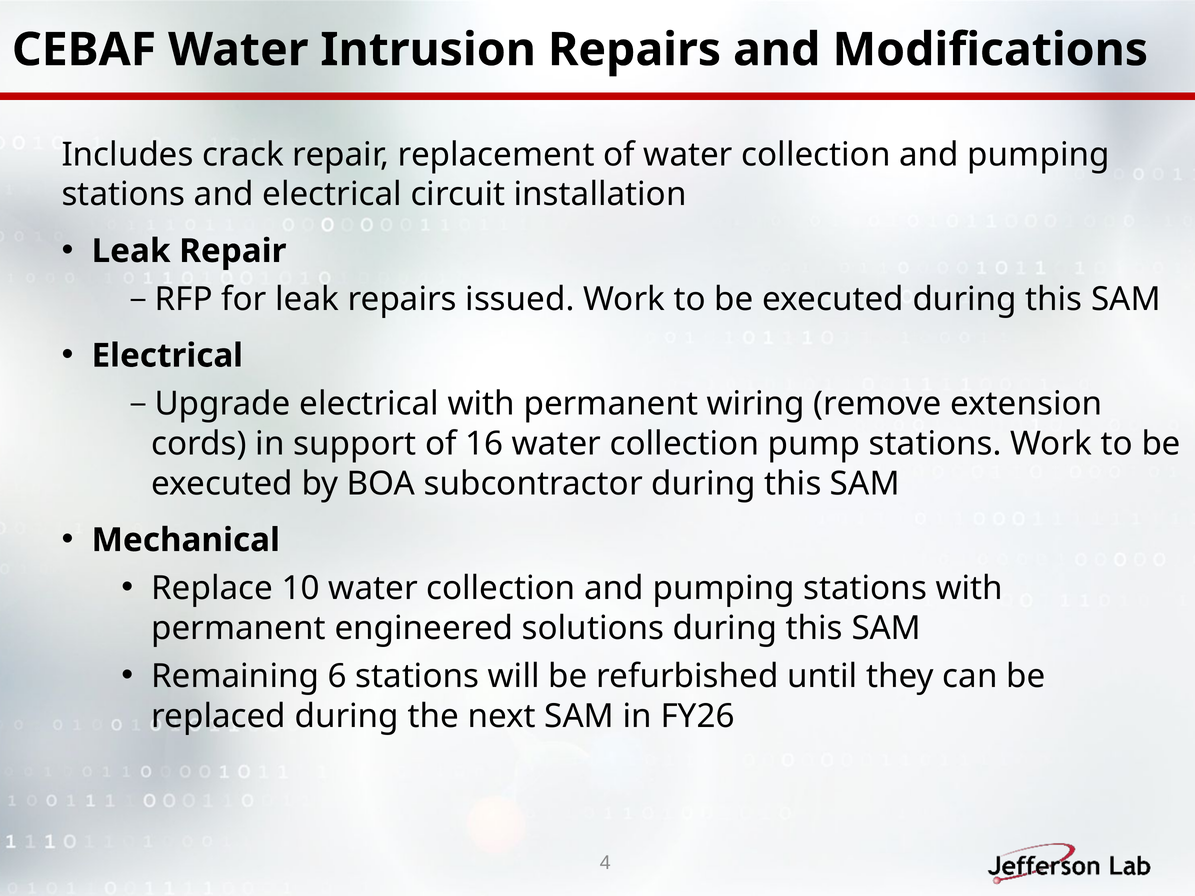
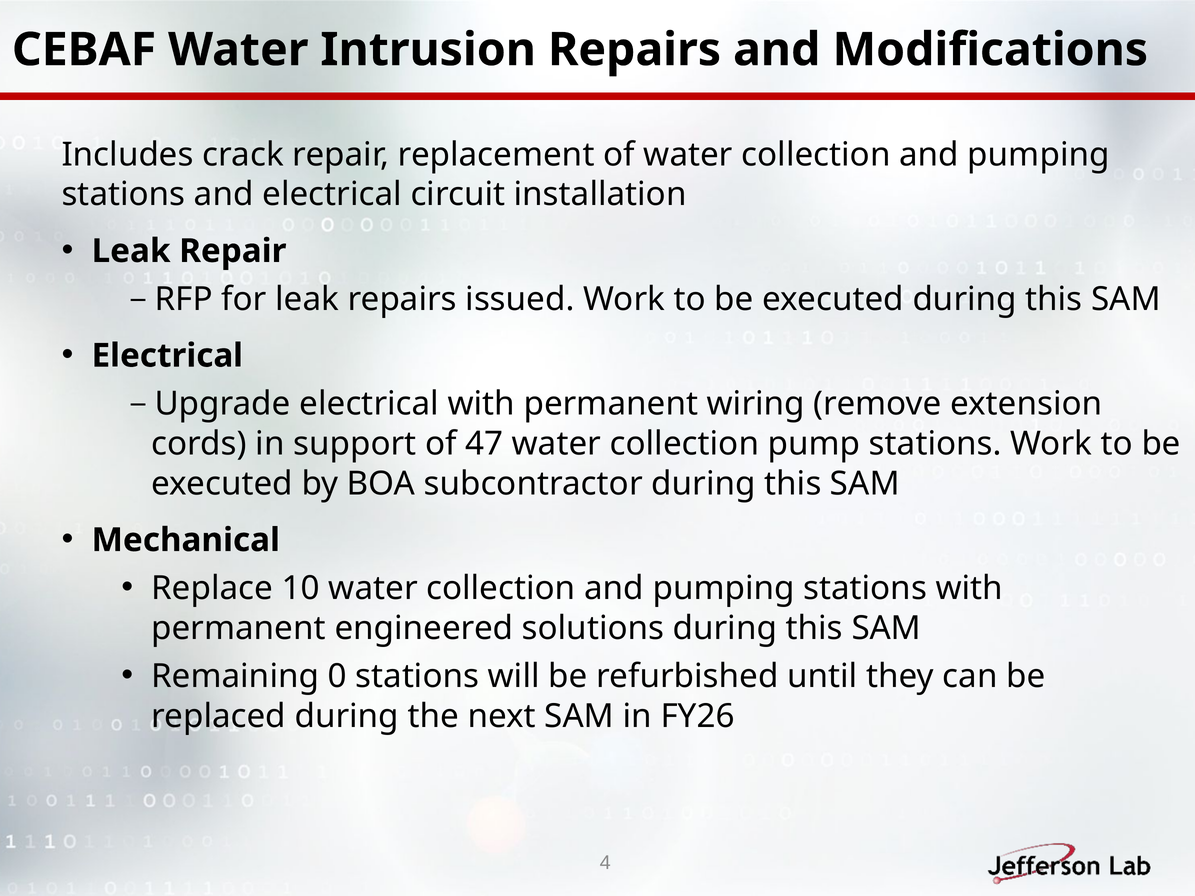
16: 16 -> 47
6: 6 -> 0
